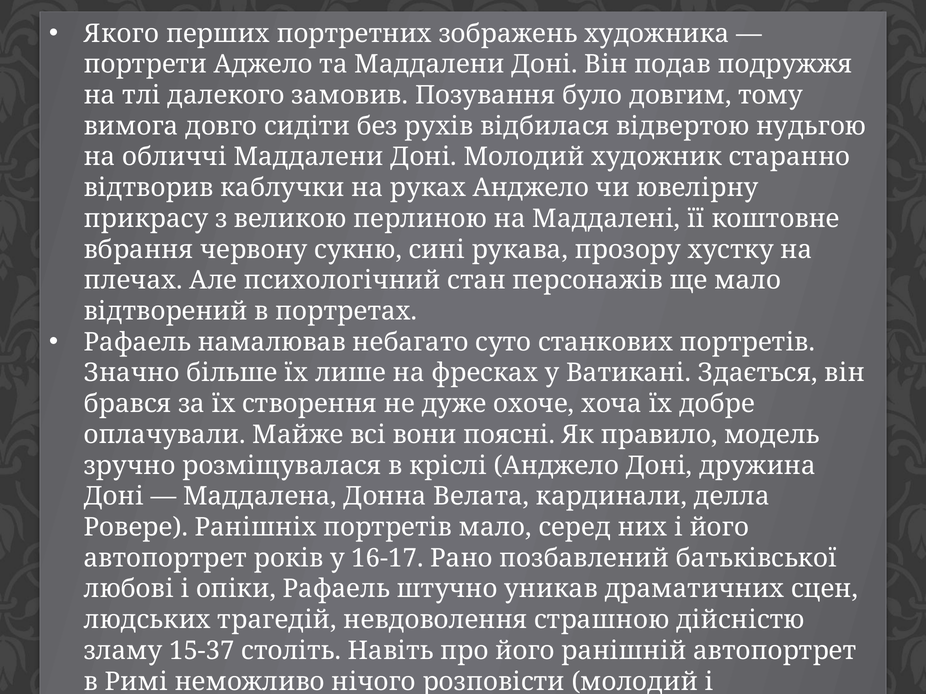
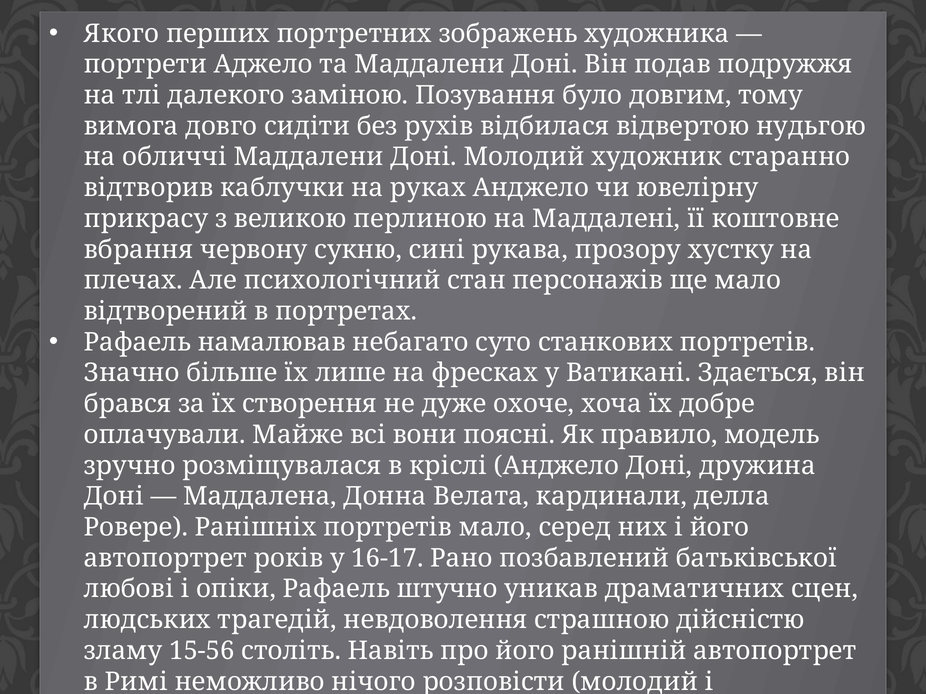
замовив: замовив -> заміною
15-37: 15-37 -> 15-56
